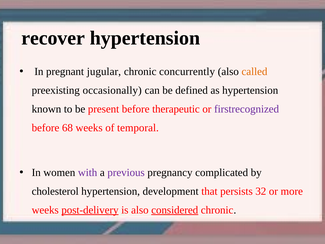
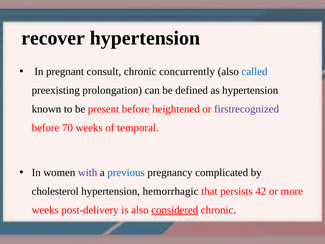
jugular: jugular -> consult
called colour: orange -> blue
occasionally: occasionally -> prolongation
therapeutic: therapeutic -> heightened
68: 68 -> 70
previous colour: purple -> blue
development: development -> hemorrhagic
32: 32 -> 42
post-delivery underline: present -> none
